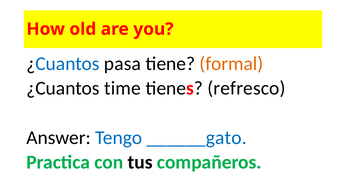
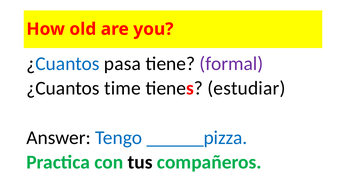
formal colour: orange -> purple
refresco: refresco -> estudiar
______gato: ______gato -> ______pizza
